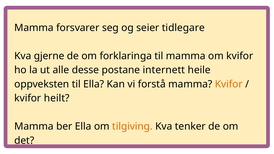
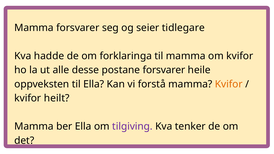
gjerne: gjerne -> hadde
postane internett: internett -> forsvarer
tilgiving colour: orange -> purple
